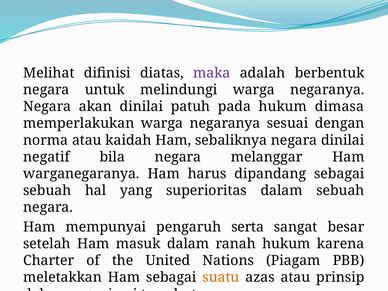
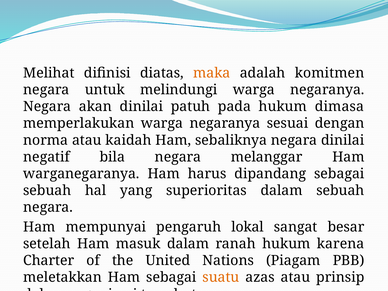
maka colour: purple -> orange
berbentuk: berbentuk -> komitmen
serta: serta -> lokal
